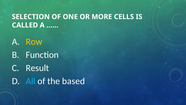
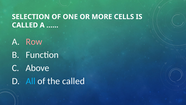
Row colour: yellow -> pink
Result: Result -> Above
the based: based -> called
